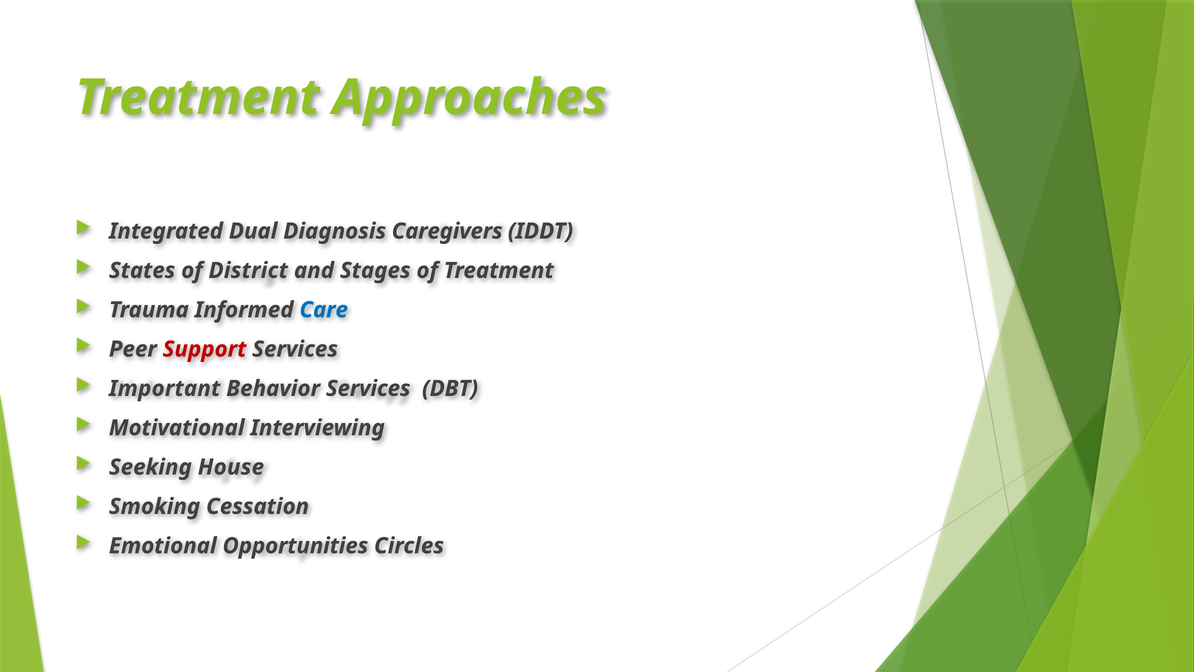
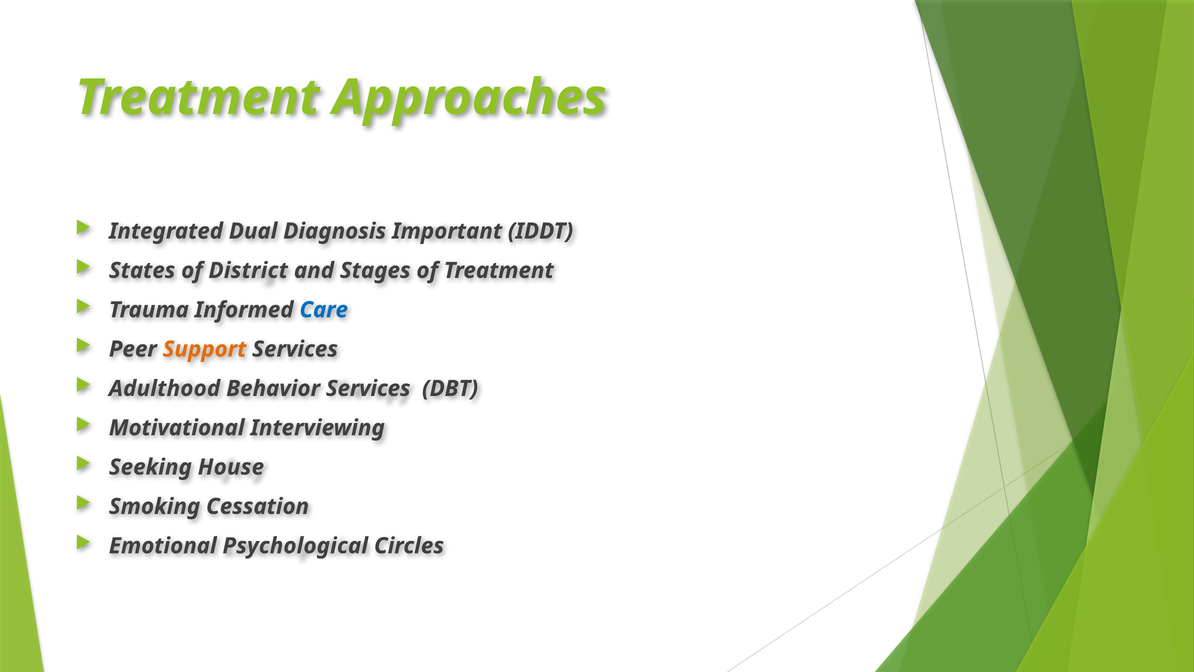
Caregivers: Caregivers -> Important
Support colour: red -> orange
Important: Important -> Adulthood
Opportunities: Opportunities -> Psychological
